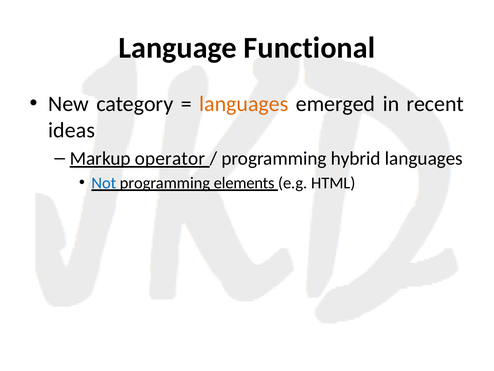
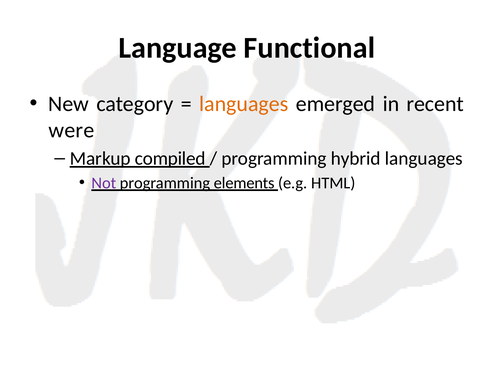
ideas: ideas -> were
operator: operator -> compiled
Not colour: blue -> purple
